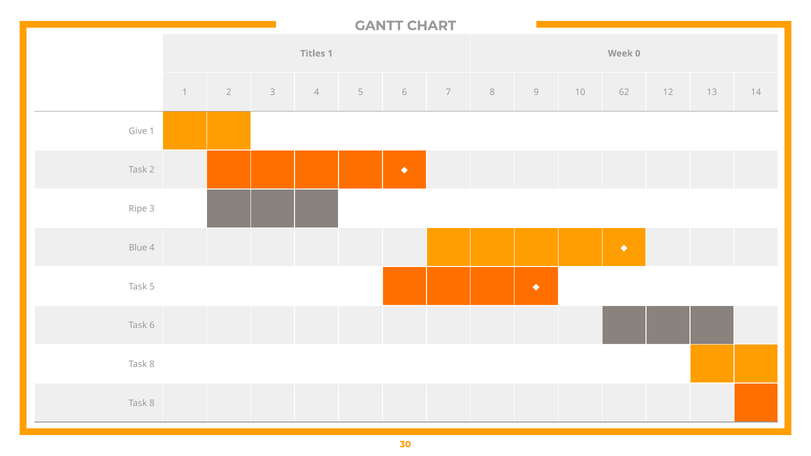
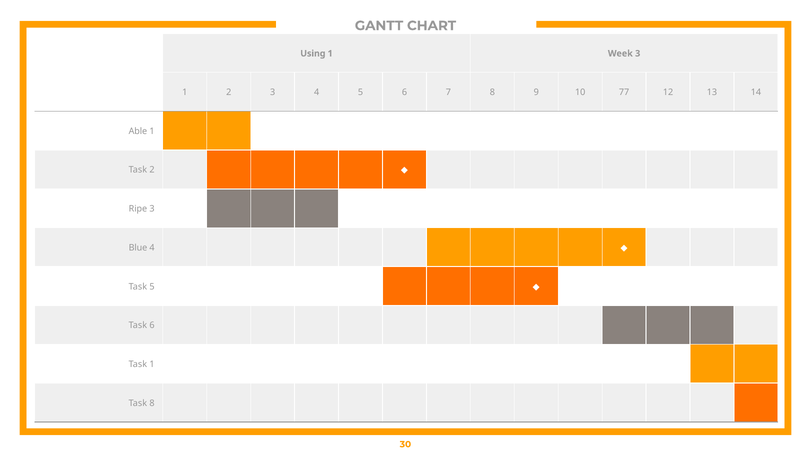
Titles: Titles -> Using
Week 0: 0 -> 3
62: 62 -> 77
Give: Give -> Able
8 at (152, 364): 8 -> 1
